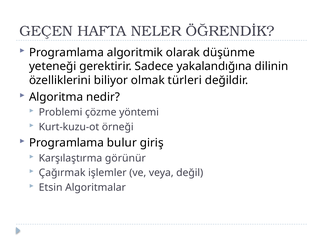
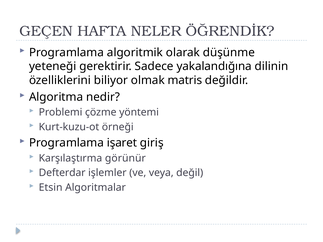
türleri: türleri -> matris
bulur: bulur -> işaret
Çağırmak: Çağırmak -> Defterdar
